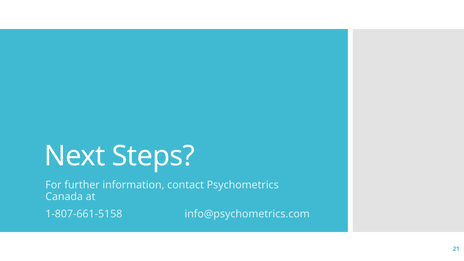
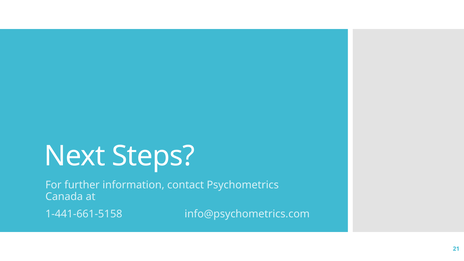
1-807-661-5158: 1-807-661-5158 -> 1-441-661-5158
